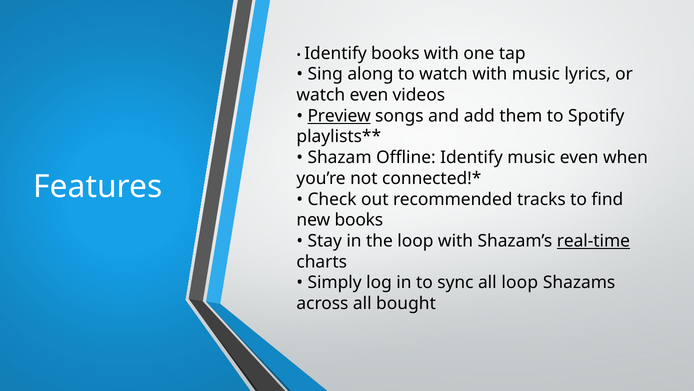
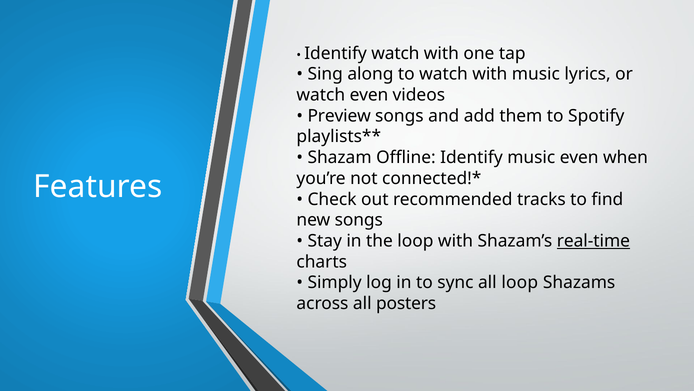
Identify books: books -> watch
Preview underline: present -> none
new books: books -> songs
bought: bought -> posters
